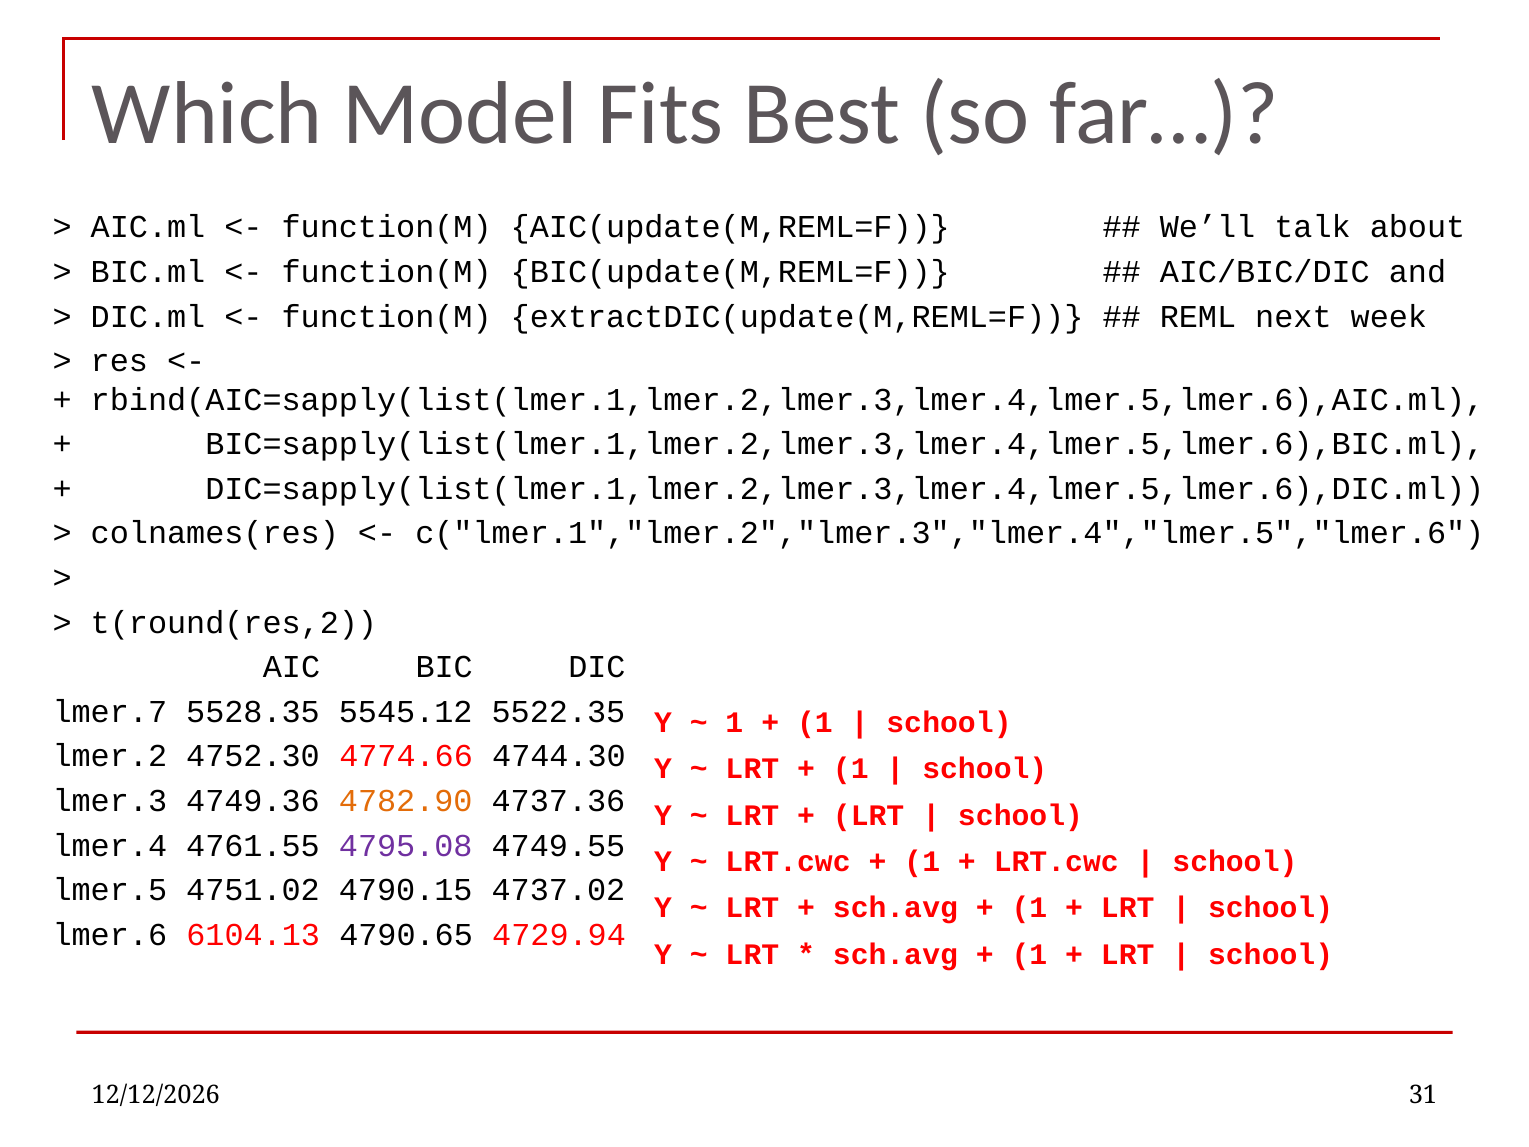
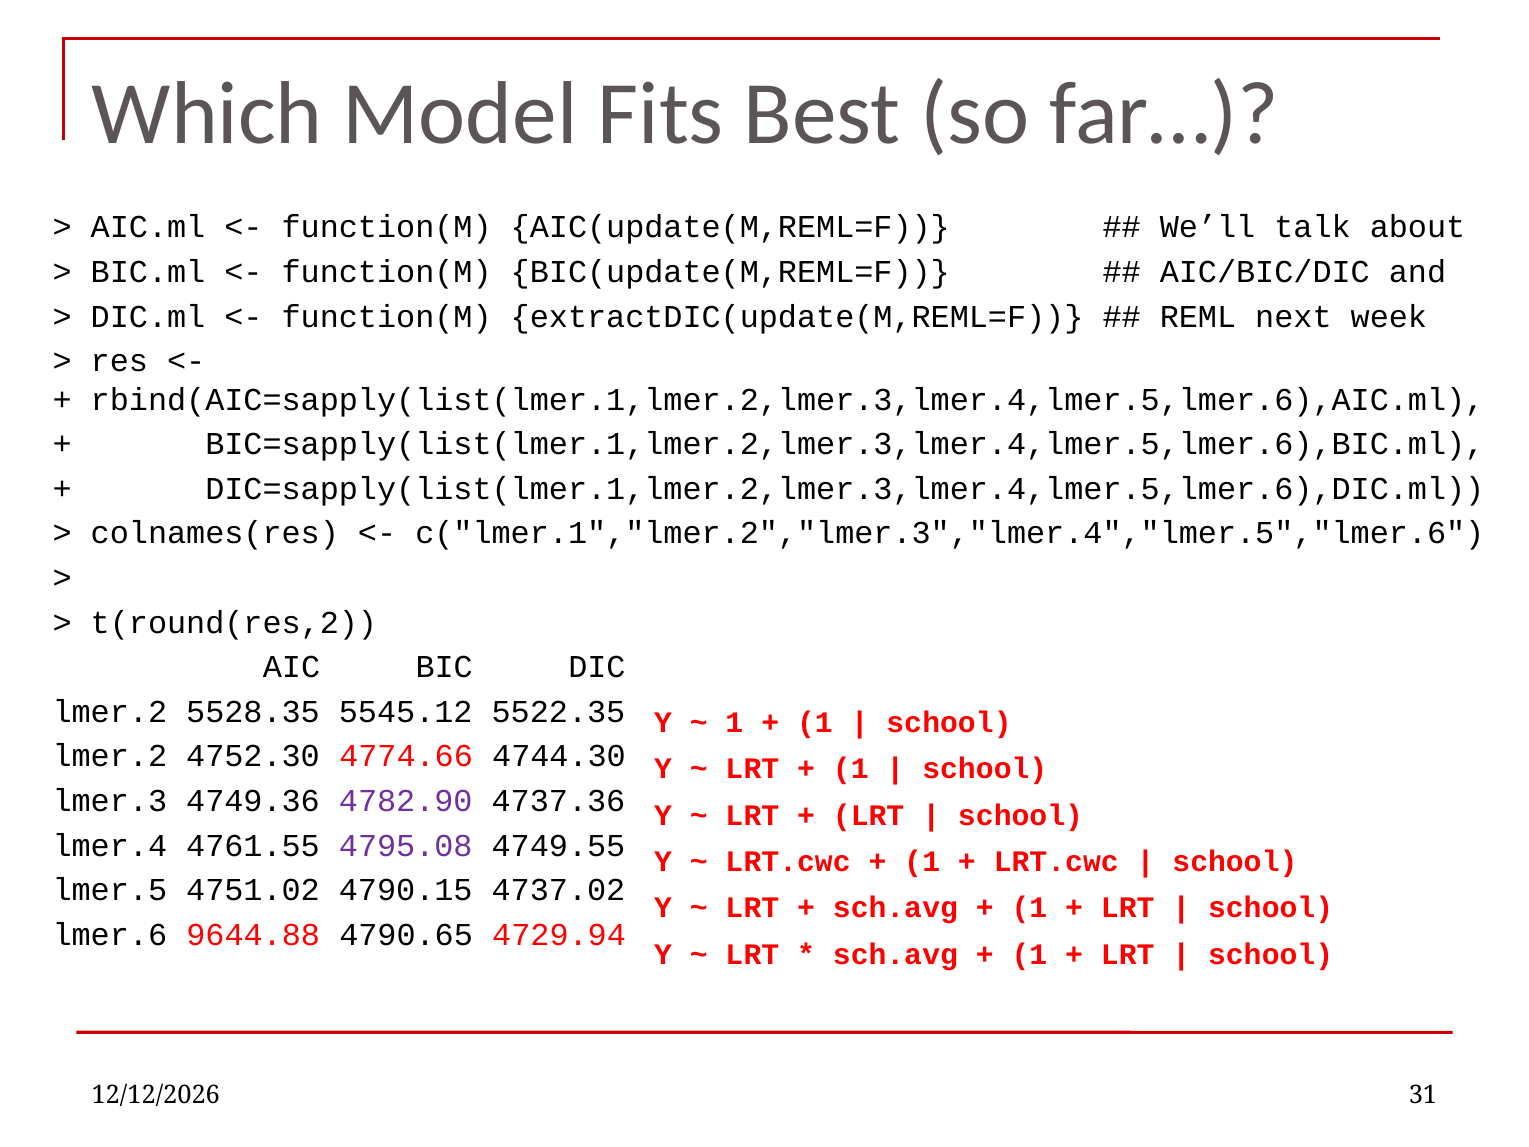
lmer.7 at (110, 712): lmer.7 -> lmer.2
4782.90 colour: orange -> purple
6104.13: 6104.13 -> 9644.88
